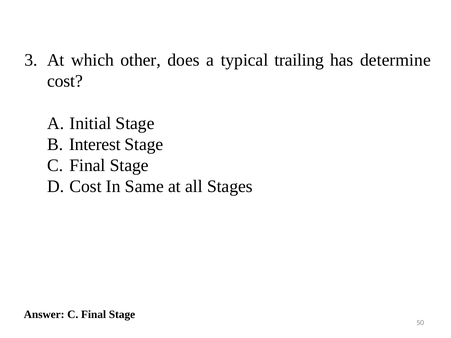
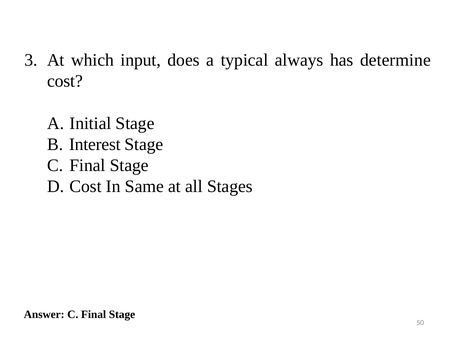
other: other -> input
trailing: trailing -> always
